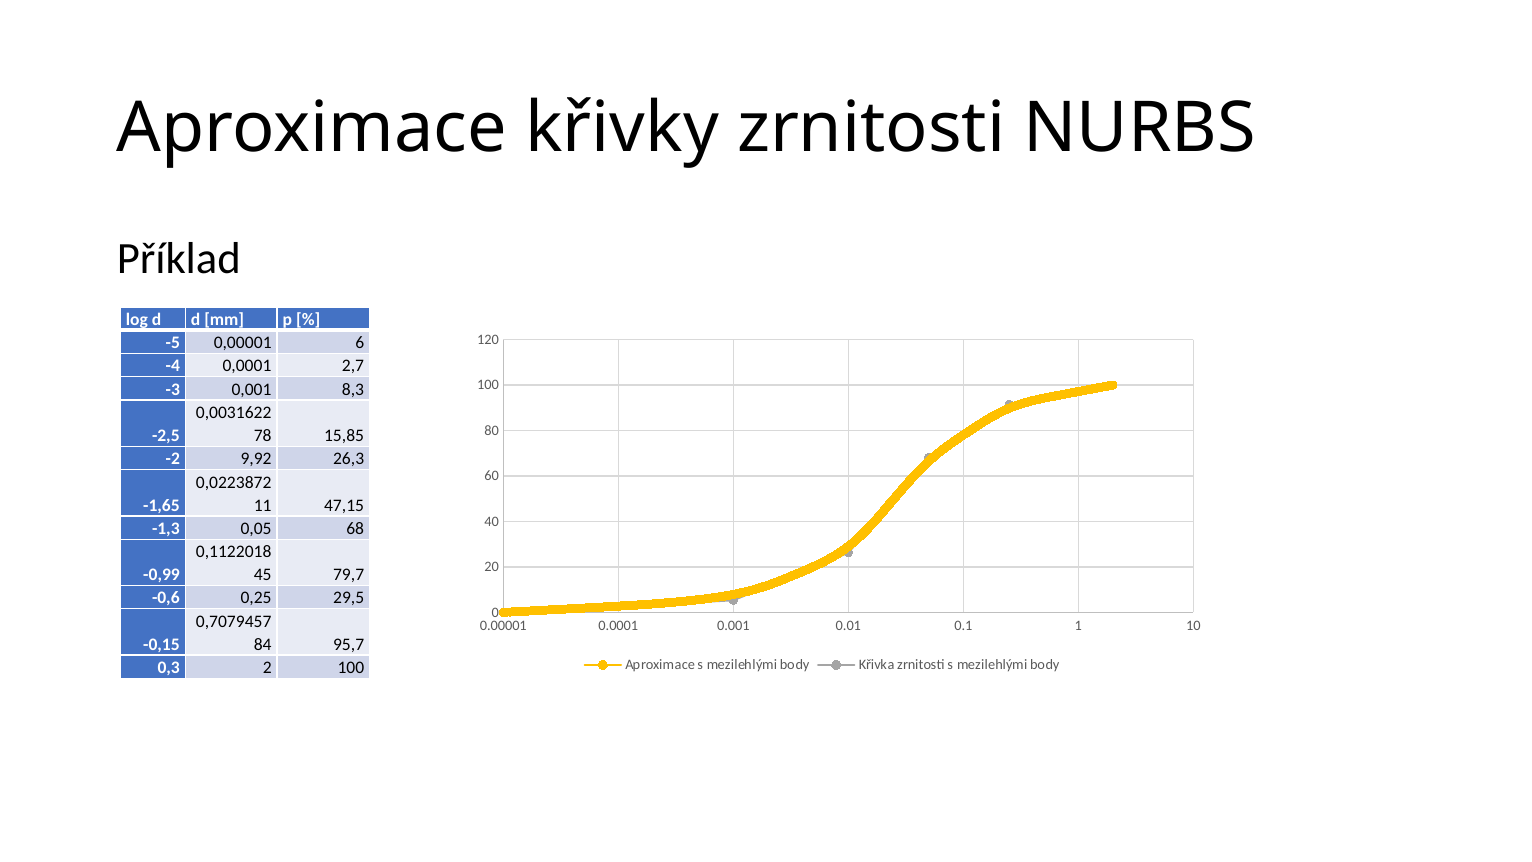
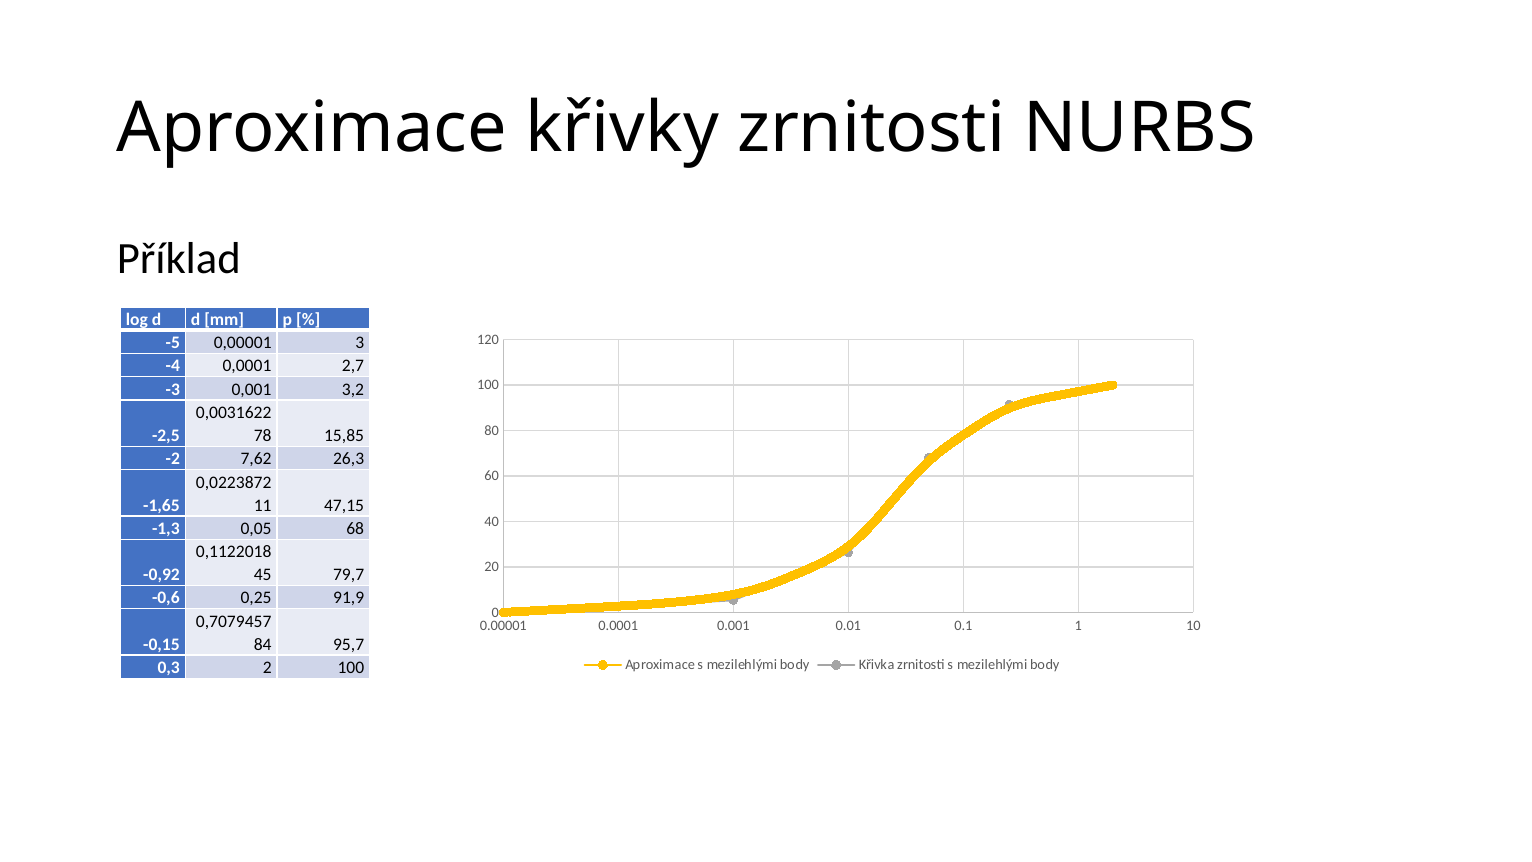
6: 6 -> 3
8,3: 8,3 -> 3,2
9,92: 9,92 -> 7,62
-0,99: -0,99 -> -0,92
29,5: 29,5 -> 91,9
